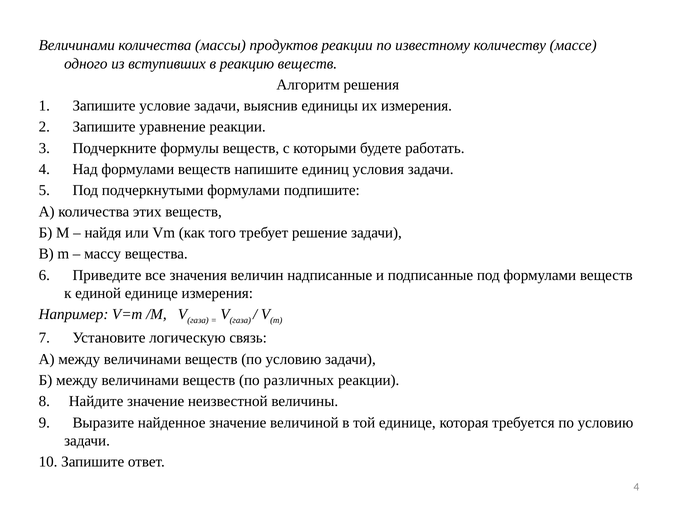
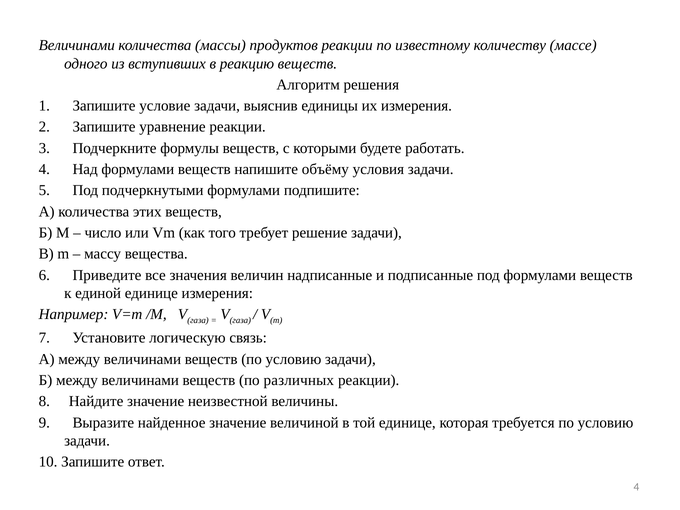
единиц: единиц -> объёму
найдя: найдя -> число
